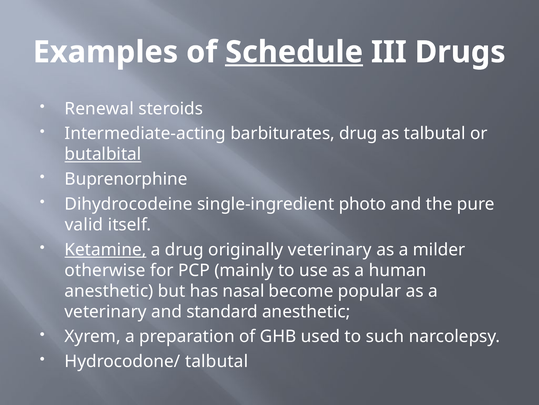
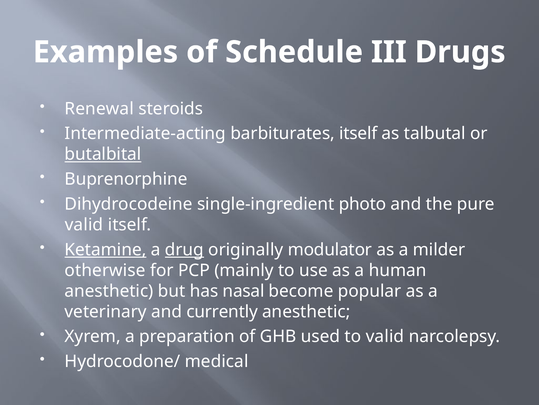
Schedule underline: present -> none
barbiturates drug: drug -> itself
drug at (184, 249) underline: none -> present
originally veterinary: veterinary -> modulator
standard: standard -> currently
to such: such -> valid
Hydrocodone/ talbutal: talbutal -> medical
